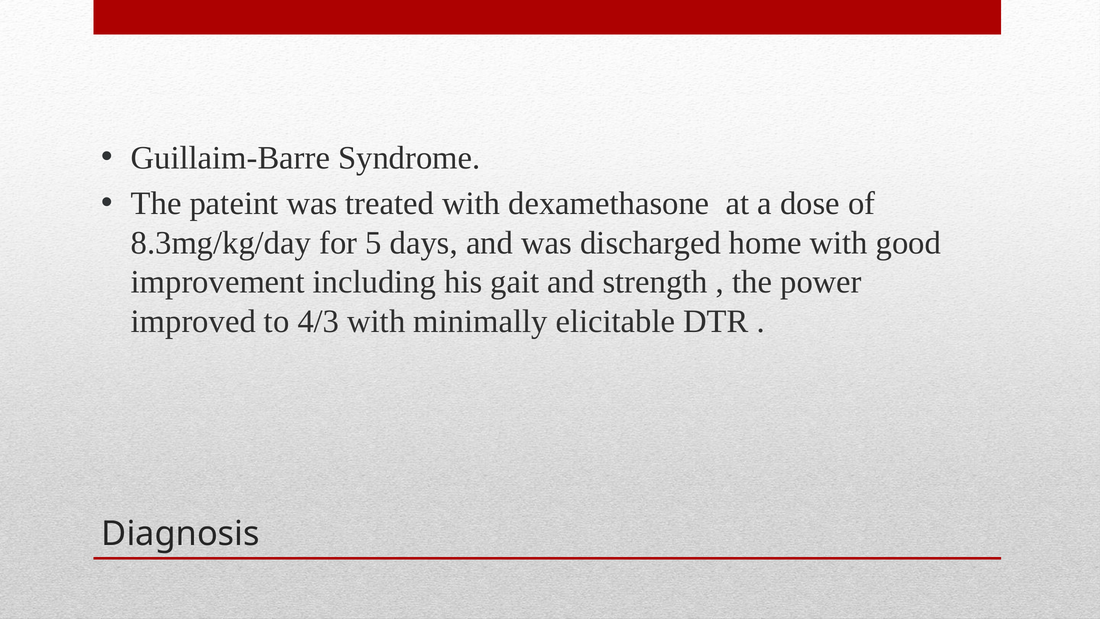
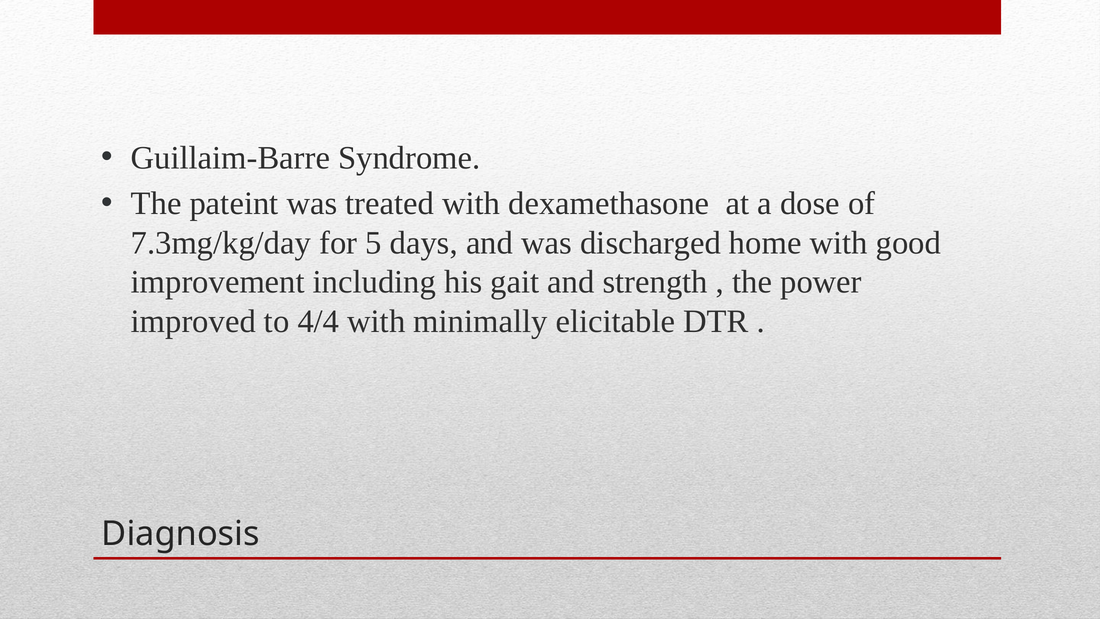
8.3mg/kg/day: 8.3mg/kg/day -> 7.3mg/kg/day
4/3: 4/3 -> 4/4
